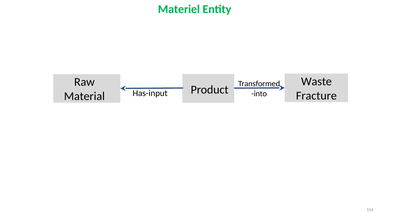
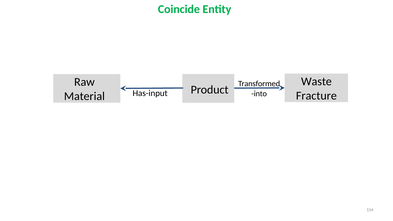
Materiel: Materiel -> Coincide
